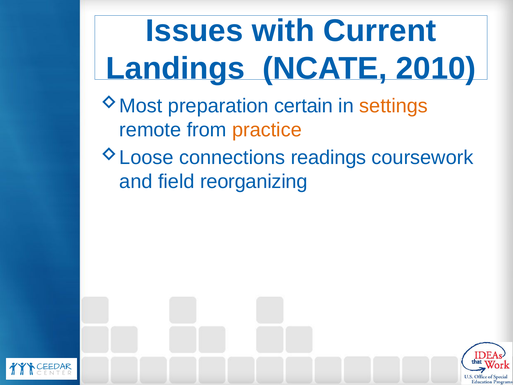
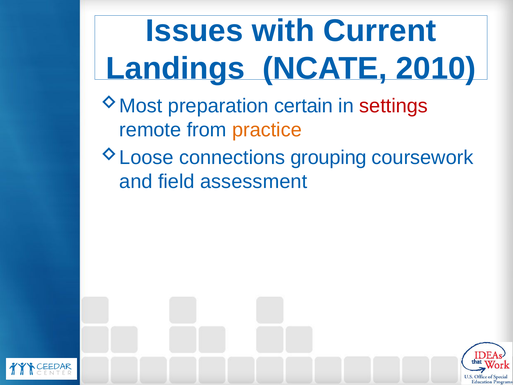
settings colour: orange -> red
readings: readings -> grouping
reorganizing: reorganizing -> assessment
